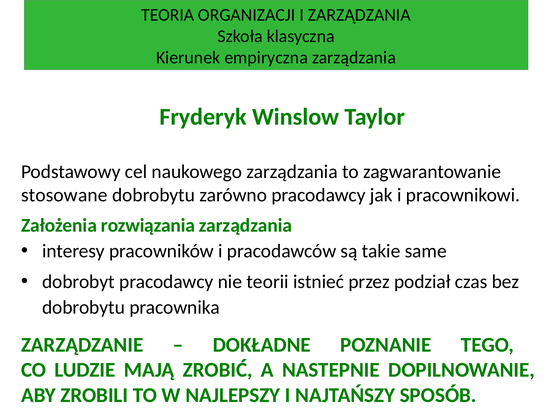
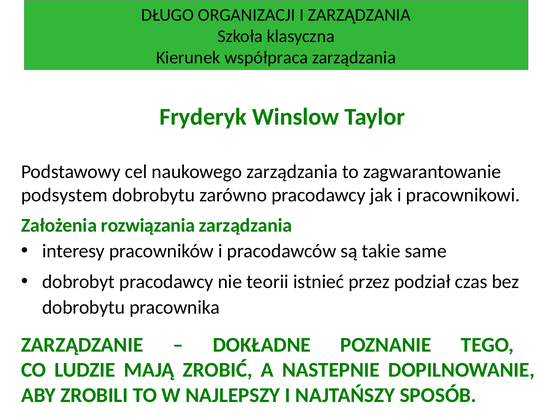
TEORIA: TEORIA -> DŁUGO
empiryczna: empiryczna -> współpraca
stosowane: stosowane -> podsystem
